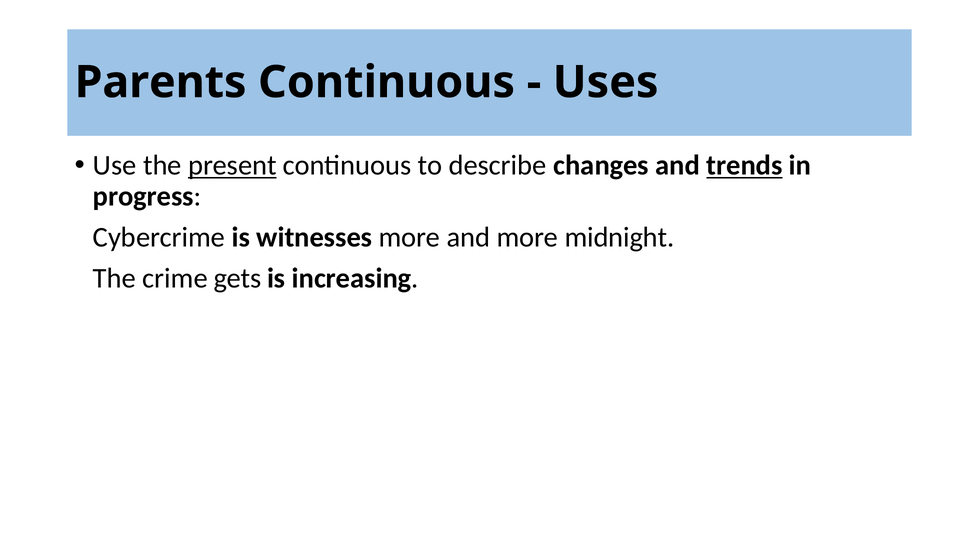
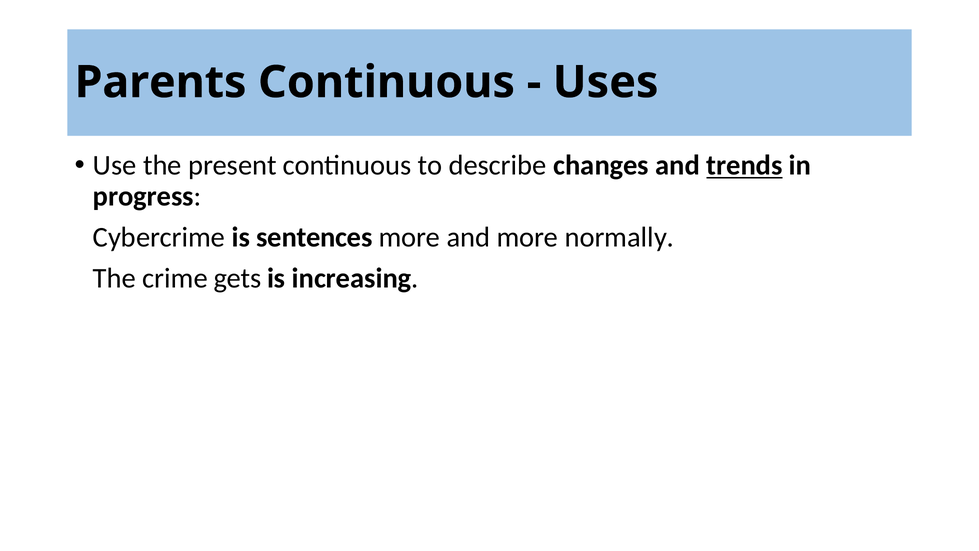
present underline: present -> none
witnesses: witnesses -> sentences
midnight: midnight -> normally
